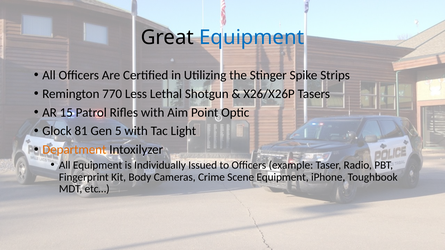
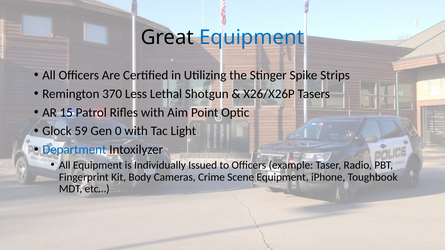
770: 770 -> 370
81: 81 -> 59
5: 5 -> 0
Department colour: orange -> blue
